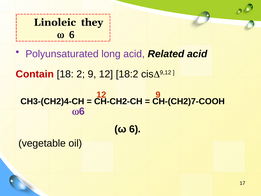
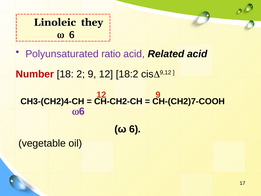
long: long -> ratio
Contain: Contain -> Number
